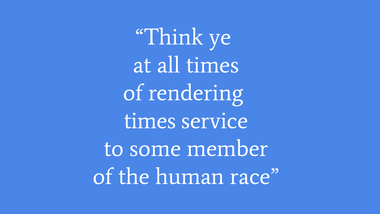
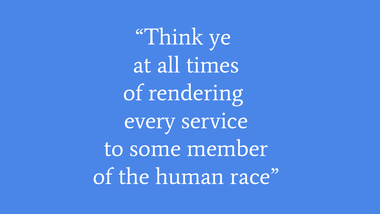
times at (150, 121): times -> every
